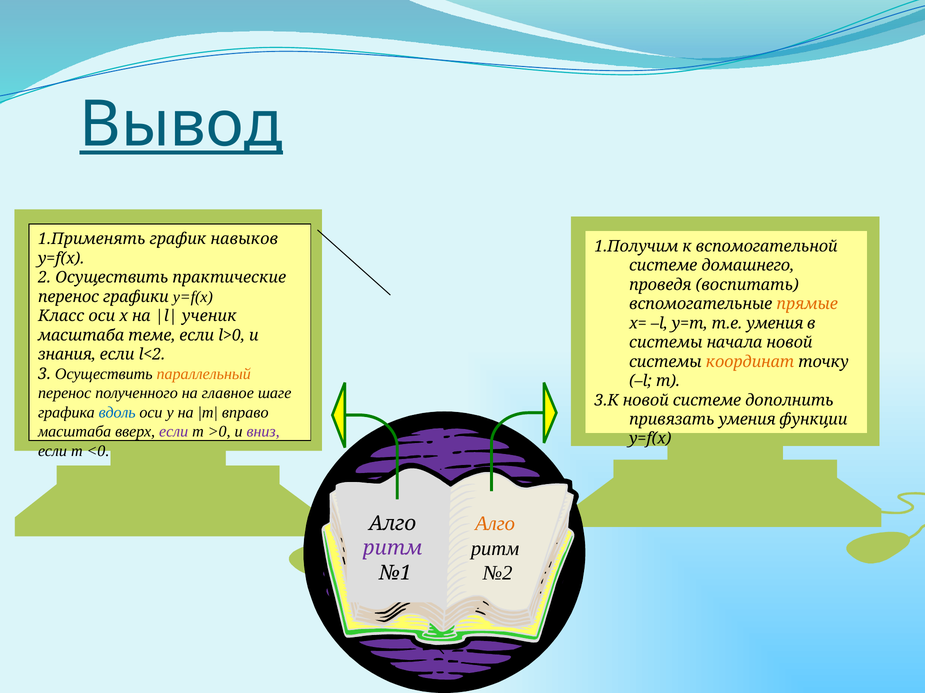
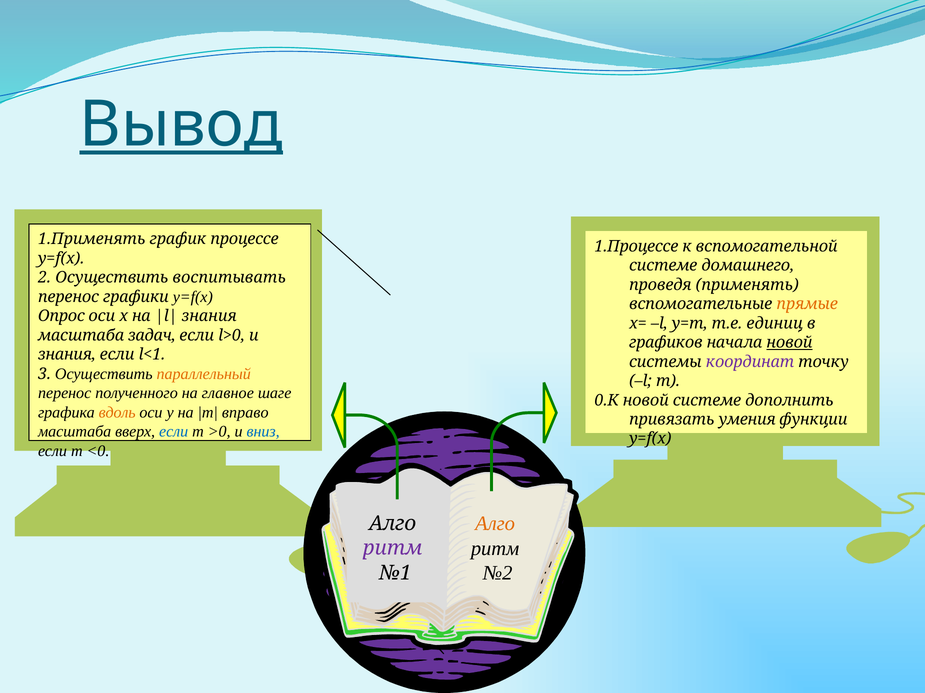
навыков: навыков -> процессе
1.Получим: 1.Получим -> 1.Процессе
практические: практические -> воспитывать
воспитать: воспитать -> применять
Класс: Класс -> Опрос
ученик at (209, 316): ученик -> знания
т.е умения: умения -> единиц
теме: теме -> задач
системы at (666, 343): системы -> графиков
новой at (789, 343) underline: none -> present
l<2: l<2 -> l<1
координат colour: orange -> purple
3.К: 3.К -> 0.К
вдоль colour: blue -> orange
если at (174, 432) colour: purple -> blue
вниз colour: purple -> blue
